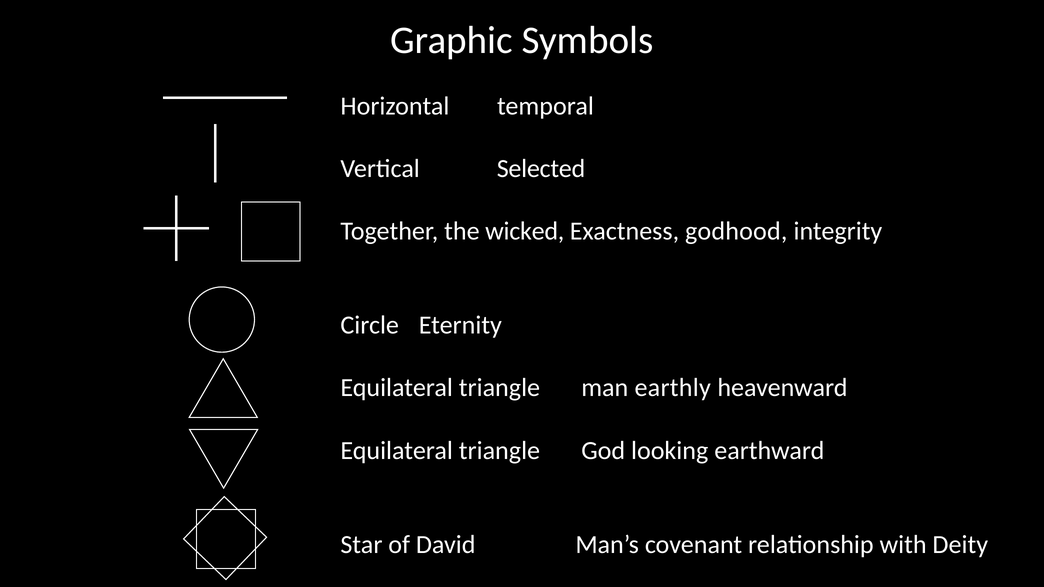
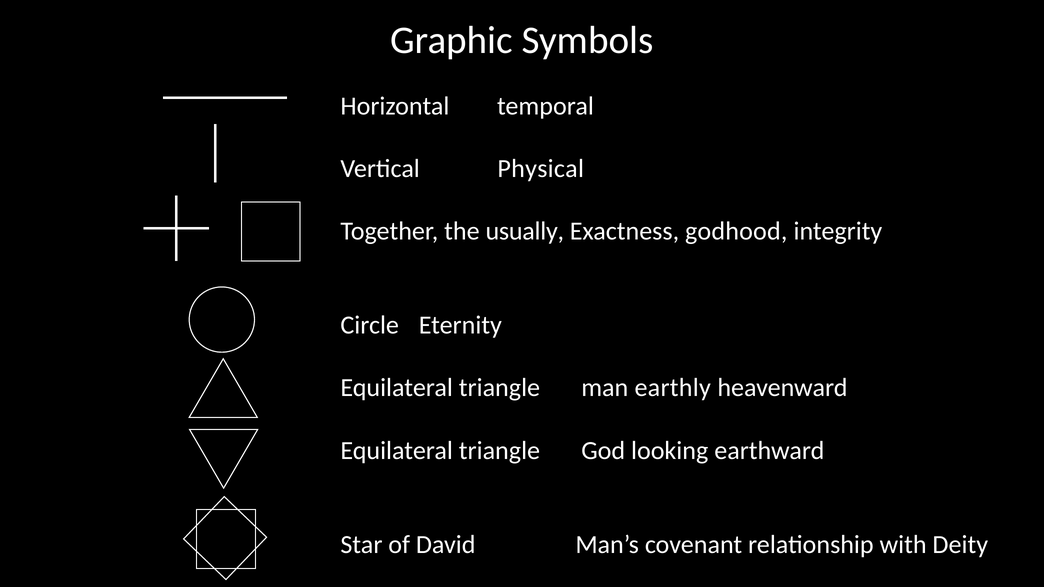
Selected: Selected -> Physical
wicked: wicked -> usually
